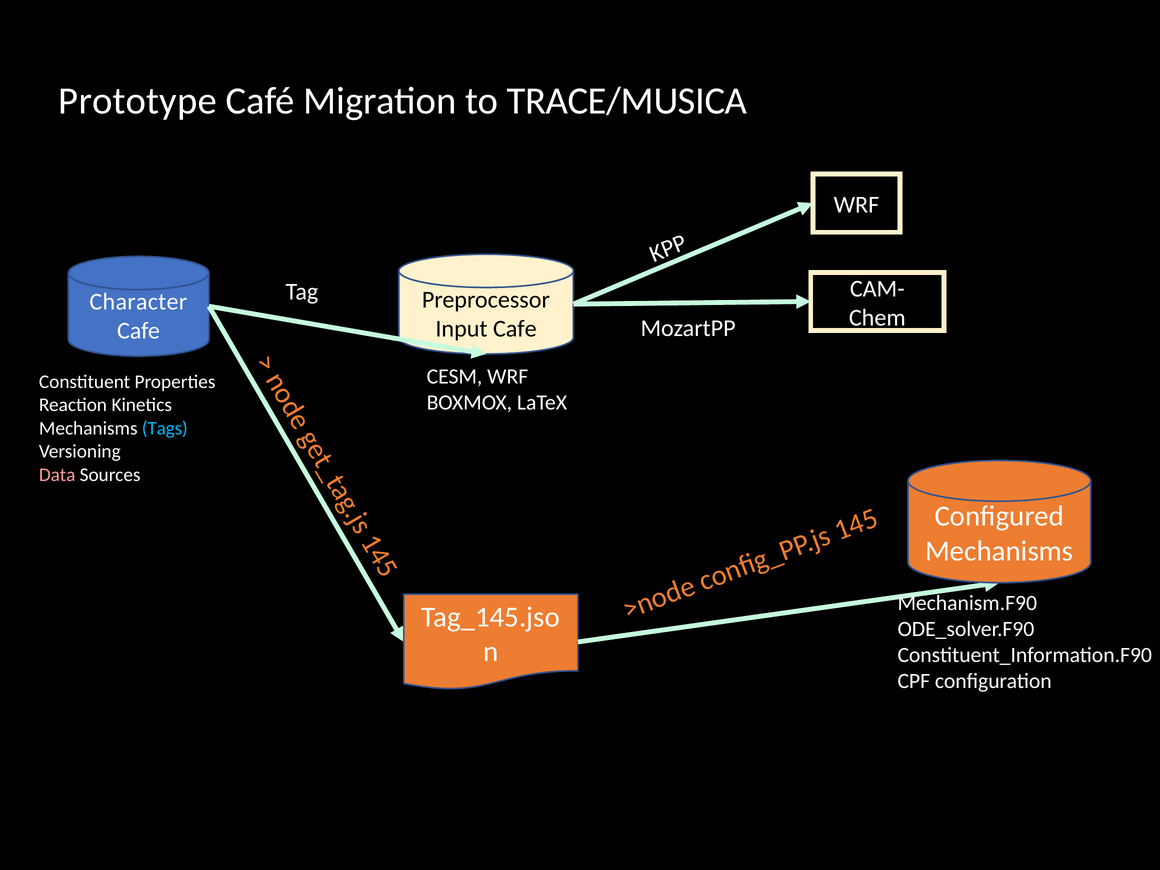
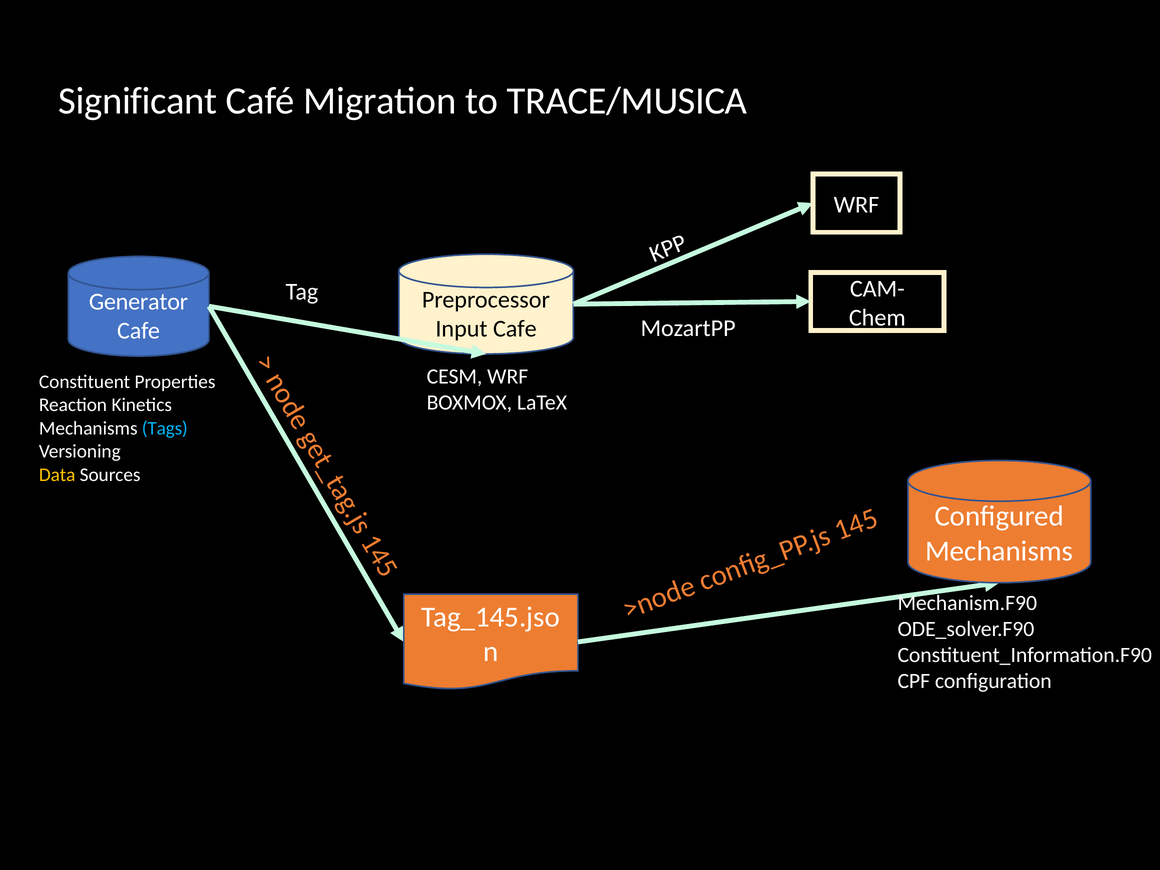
Prototype: Prototype -> Significant
Character: Character -> Generator
Data colour: pink -> yellow
